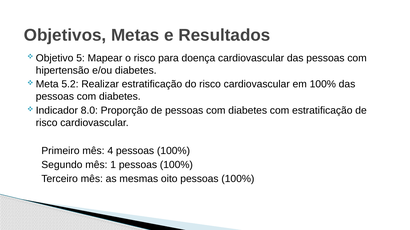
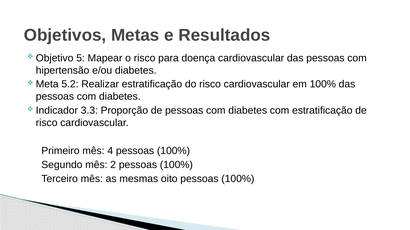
8.0: 8.0 -> 3.3
1: 1 -> 2
